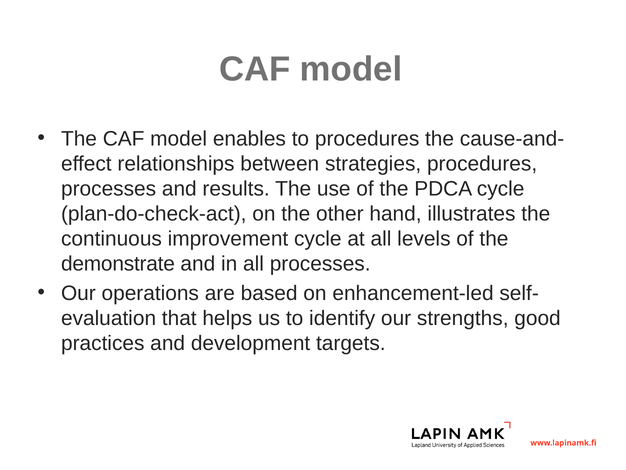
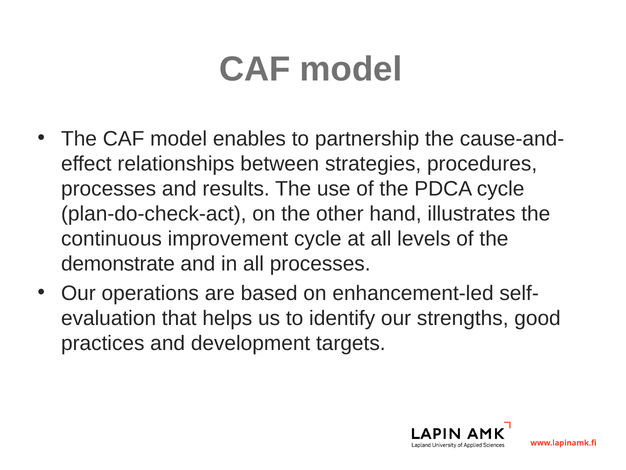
to procedures: procedures -> partnership
